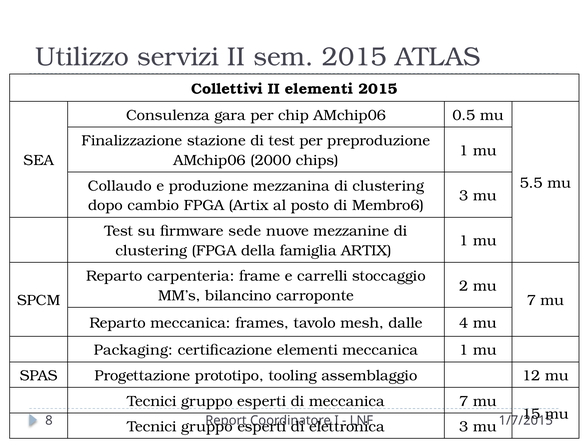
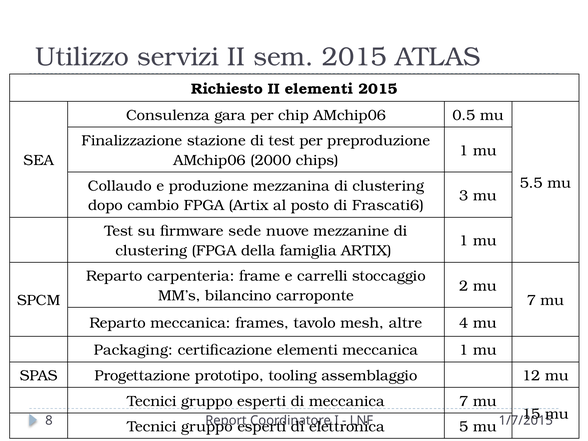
Collettivi: Collettivi -> Richiesto
Membro6: Membro6 -> Frascati6
dalle: dalle -> altre
3 at (464, 427): 3 -> 5
